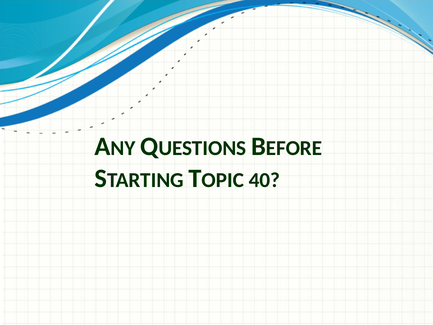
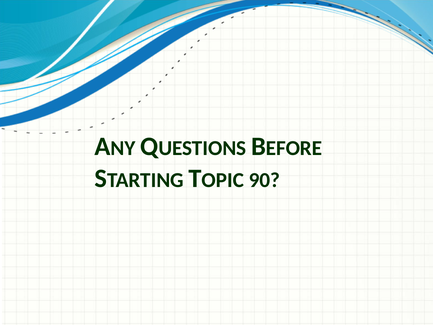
40: 40 -> 90
